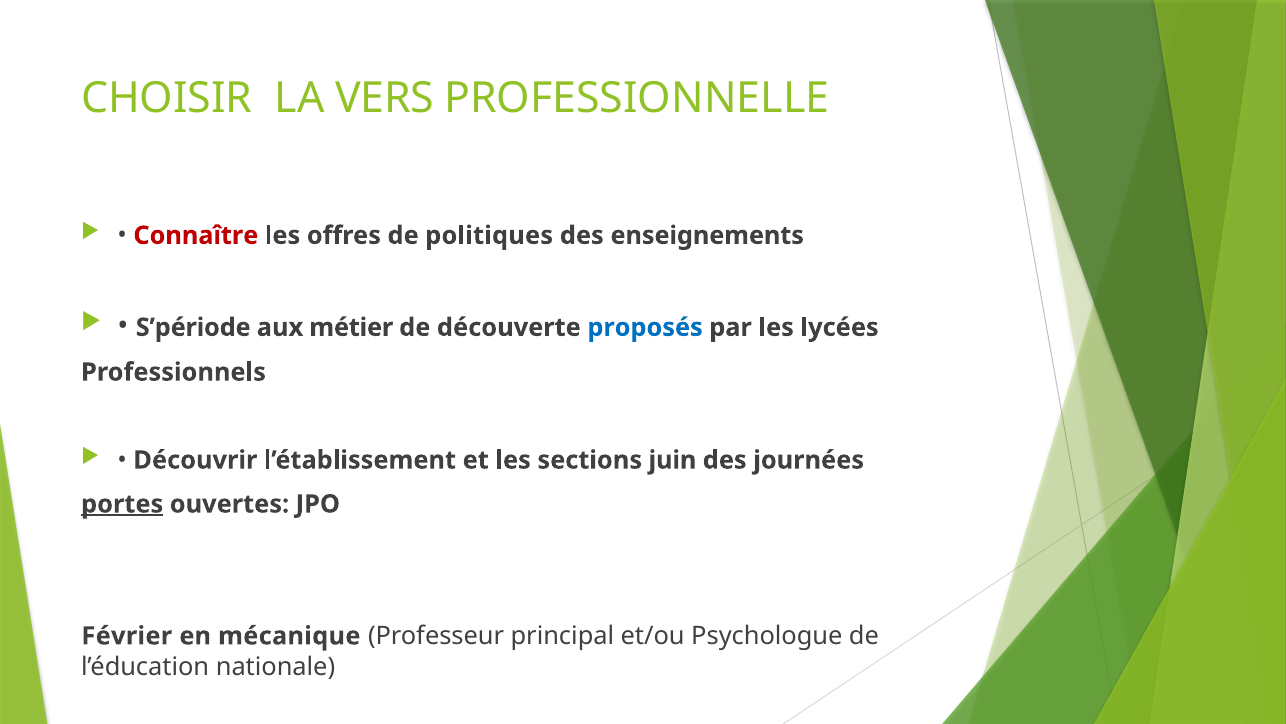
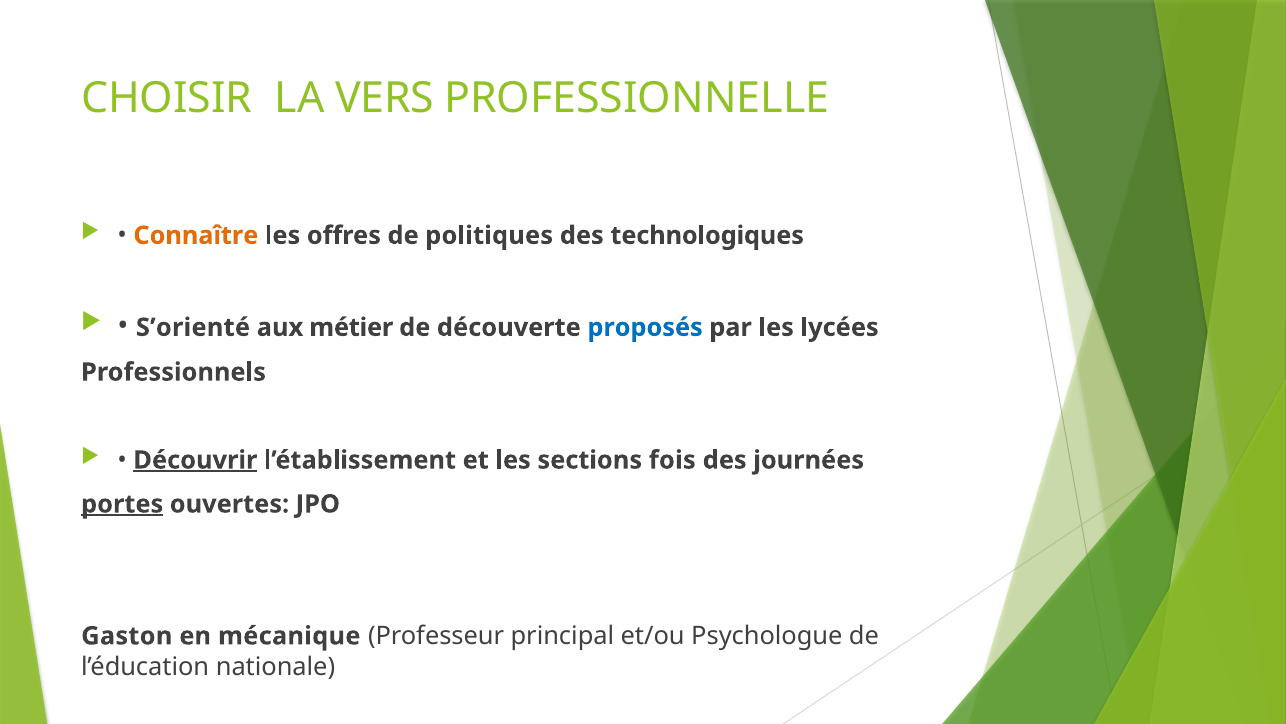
Connaître colour: red -> orange
enseignements: enseignements -> technologiques
S’période: S’période -> S’orienté
Découvrir underline: none -> present
juin: juin -> fois
Février: Février -> Gaston
